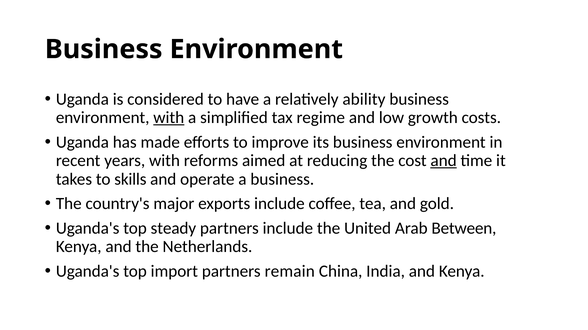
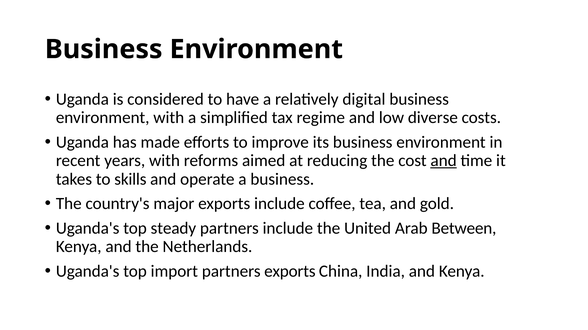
ability: ability -> digital
with at (169, 118) underline: present -> none
growth: growth -> diverse
partners remain: remain -> exports
